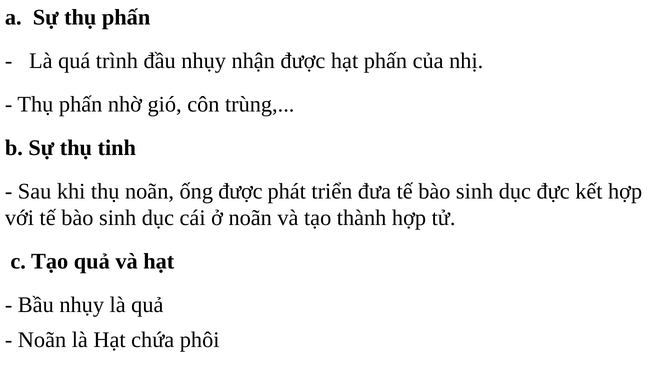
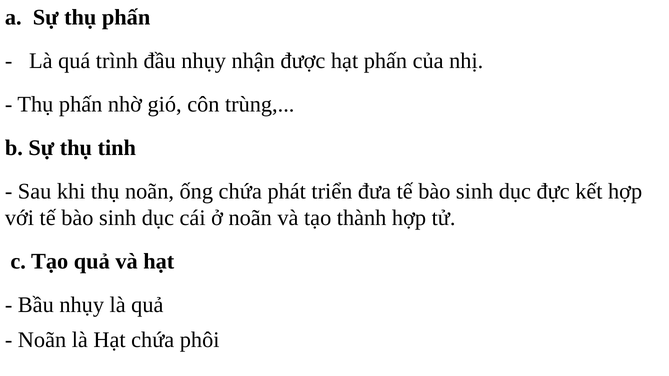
ống được: được -> chứa
